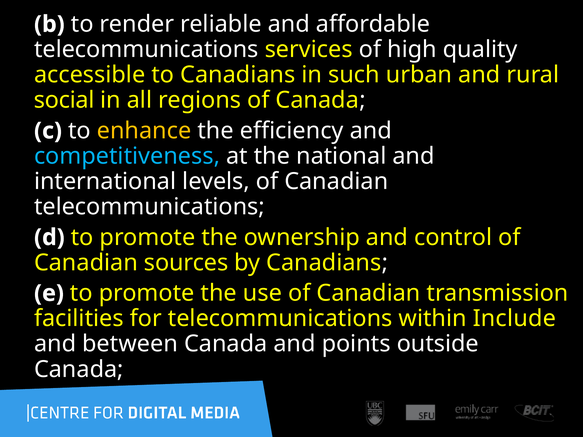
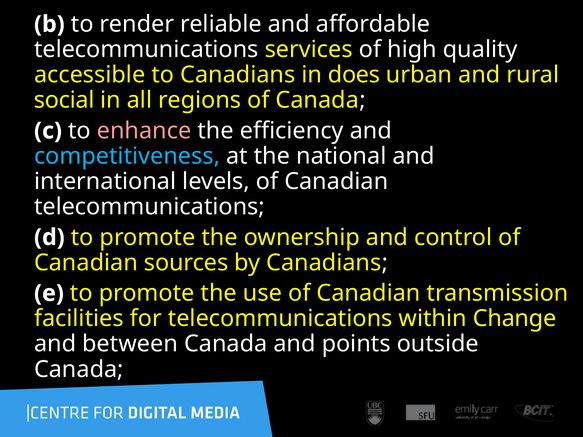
such: such -> does
enhance colour: yellow -> pink
Include: Include -> Change
